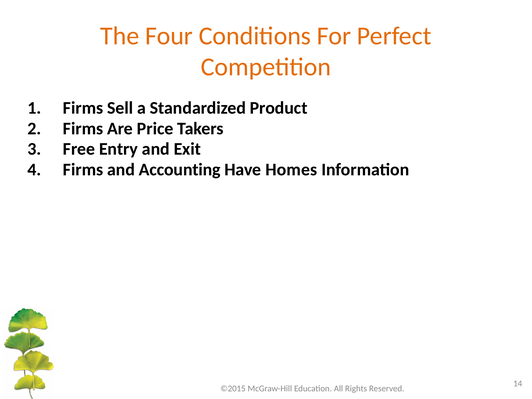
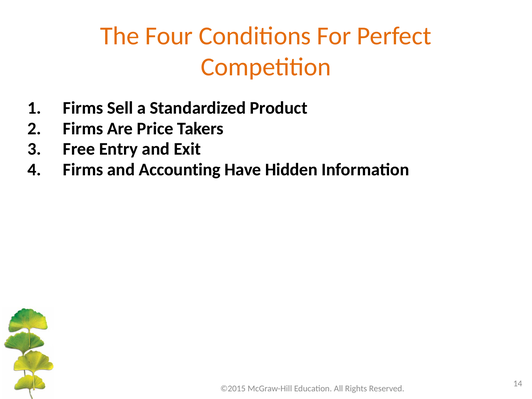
Homes: Homes -> Hidden
